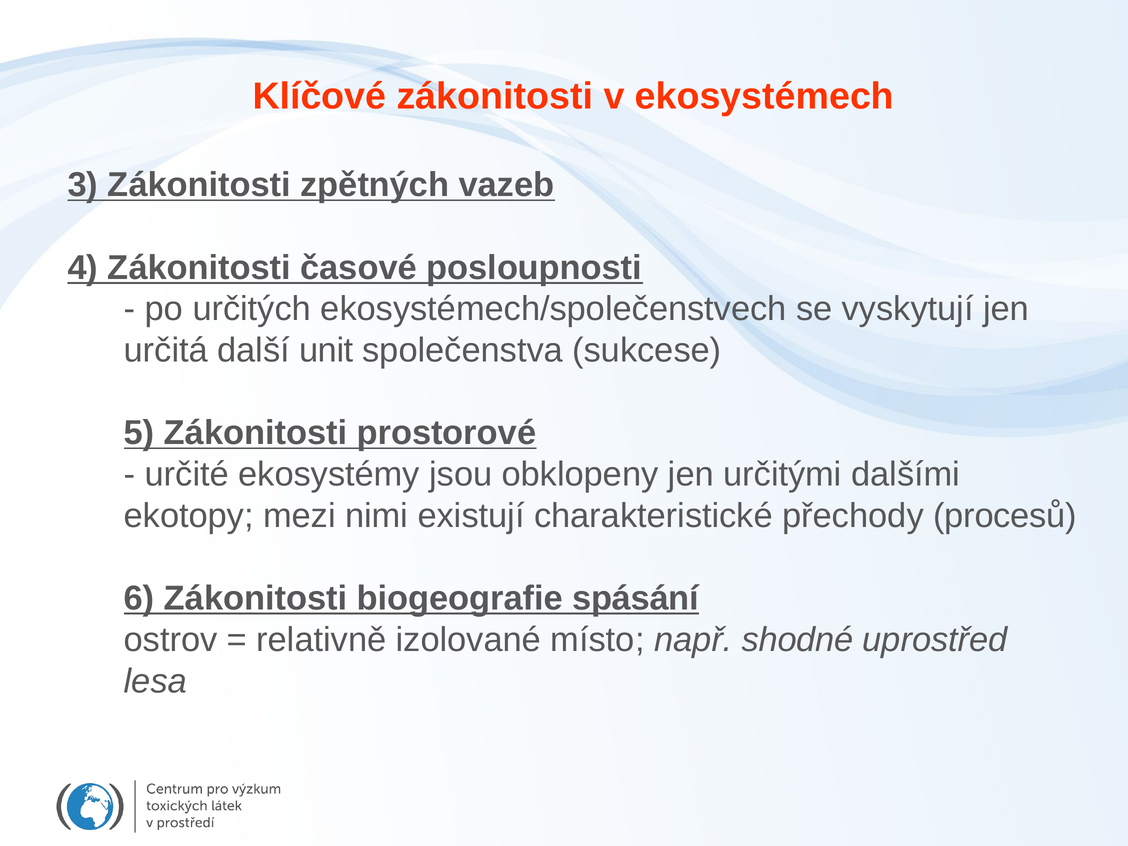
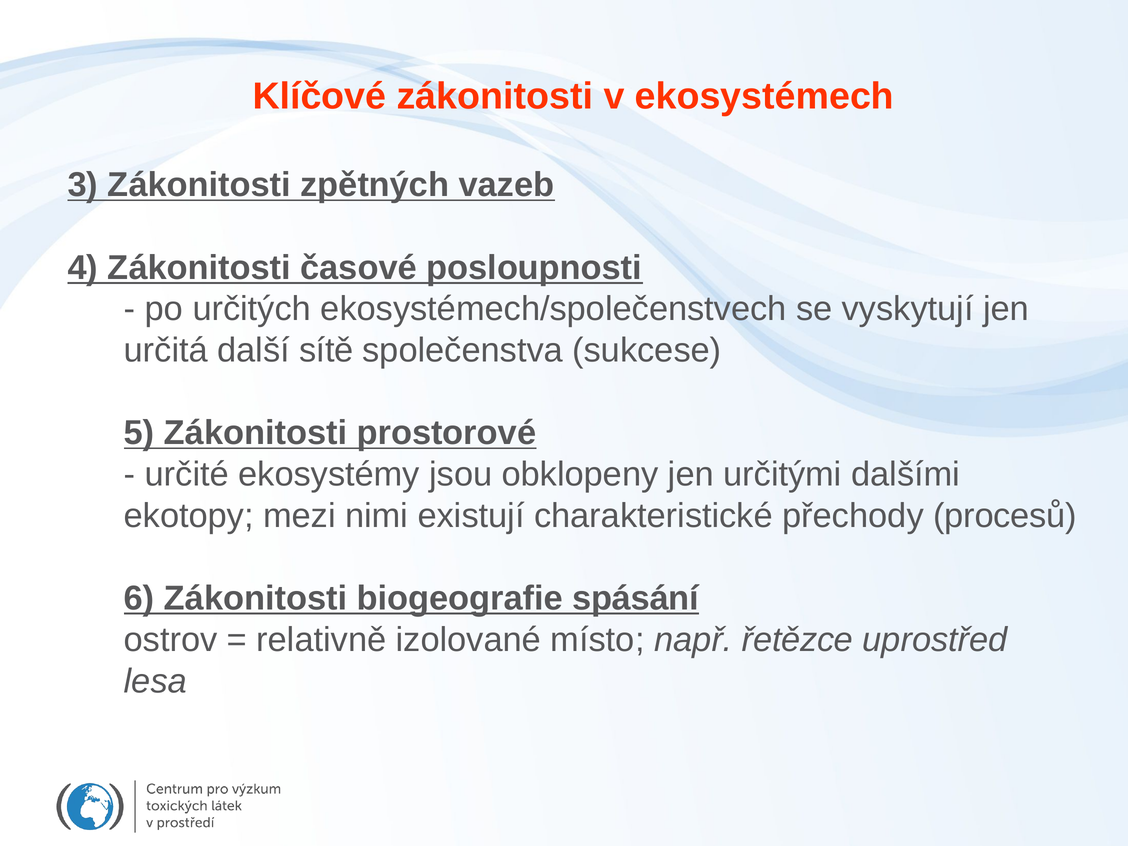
unit: unit -> sítě
shodné: shodné -> řetězce
